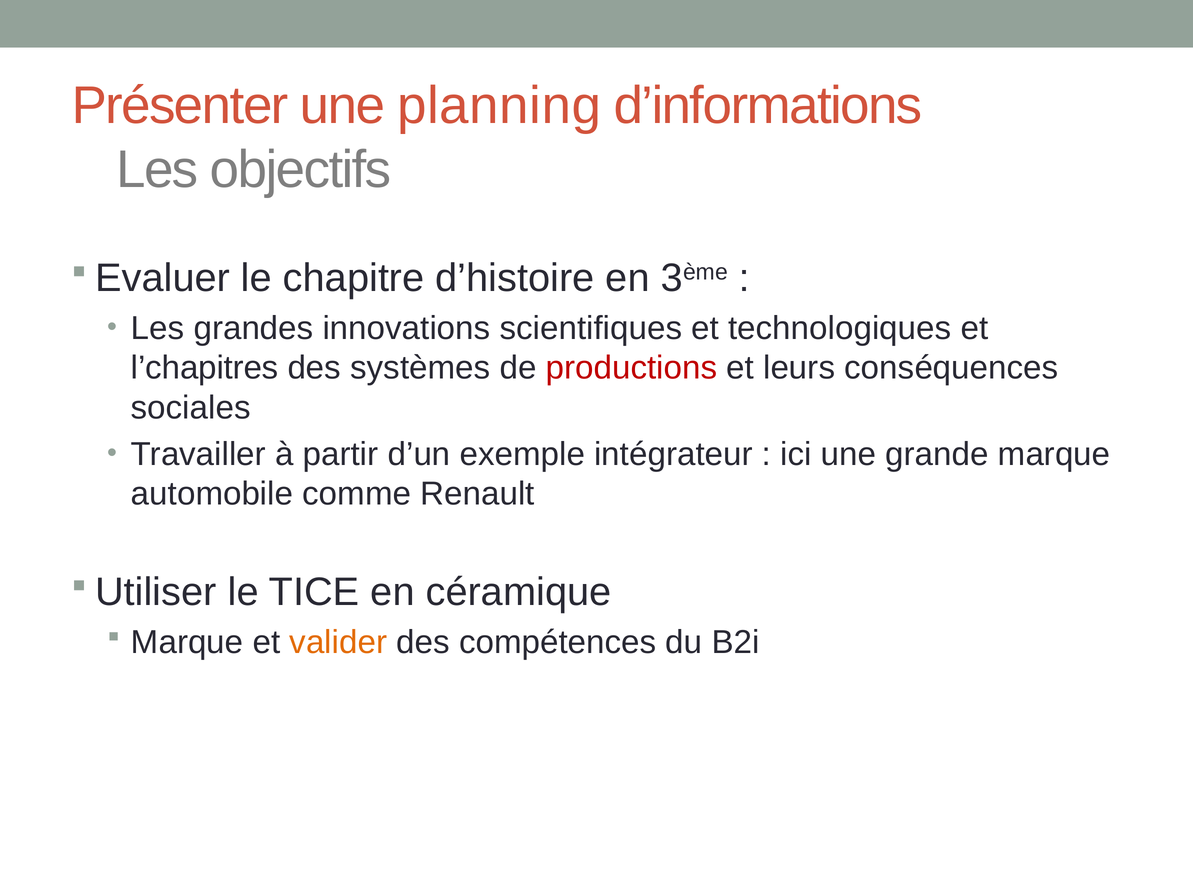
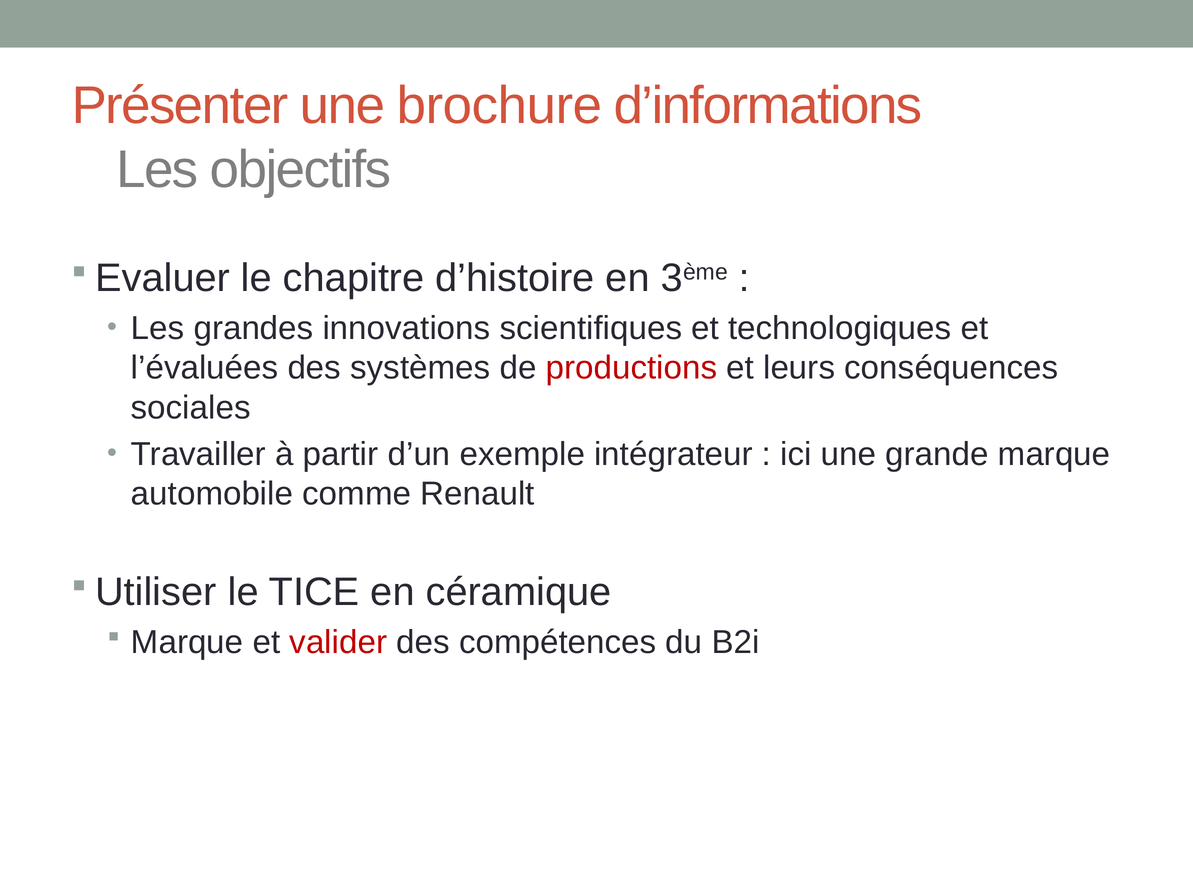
planning: planning -> brochure
l’chapitres: l’chapitres -> l’évaluées
valider colour: orange -> red
